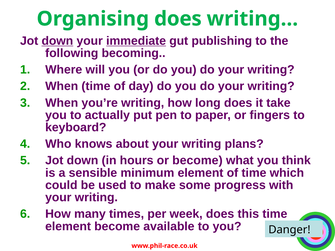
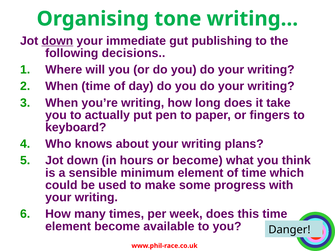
Organising does: does -> tone
immediate underline: present -> none
becoming: becoming -> decisions
